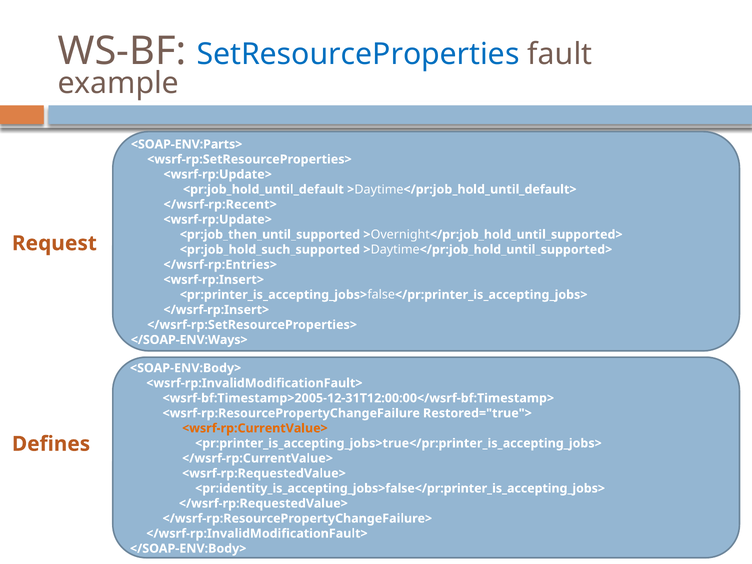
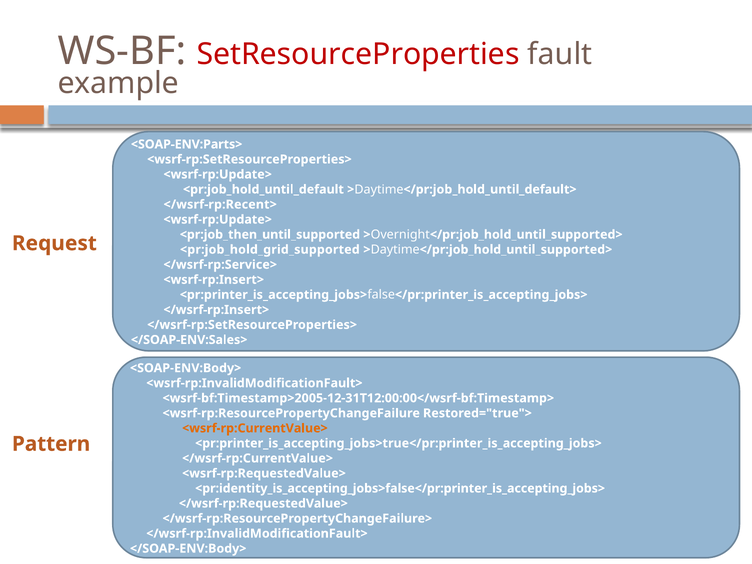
SetResourceProperties colour: blue -> red
<pr:job_hold_such_supported: <pr:job_hold_such_supported -> <pr:job_hold_grid_supported
</wsrf-rp:Entries>: </wsrf-rp:Entries> -> </wsrf-rp:Service>
</SOAP-ENV:Ways>: </SOAP-ENV:Ways> -> </SOAP-ENV:Sales>
Defines: Defines -> Pattern
